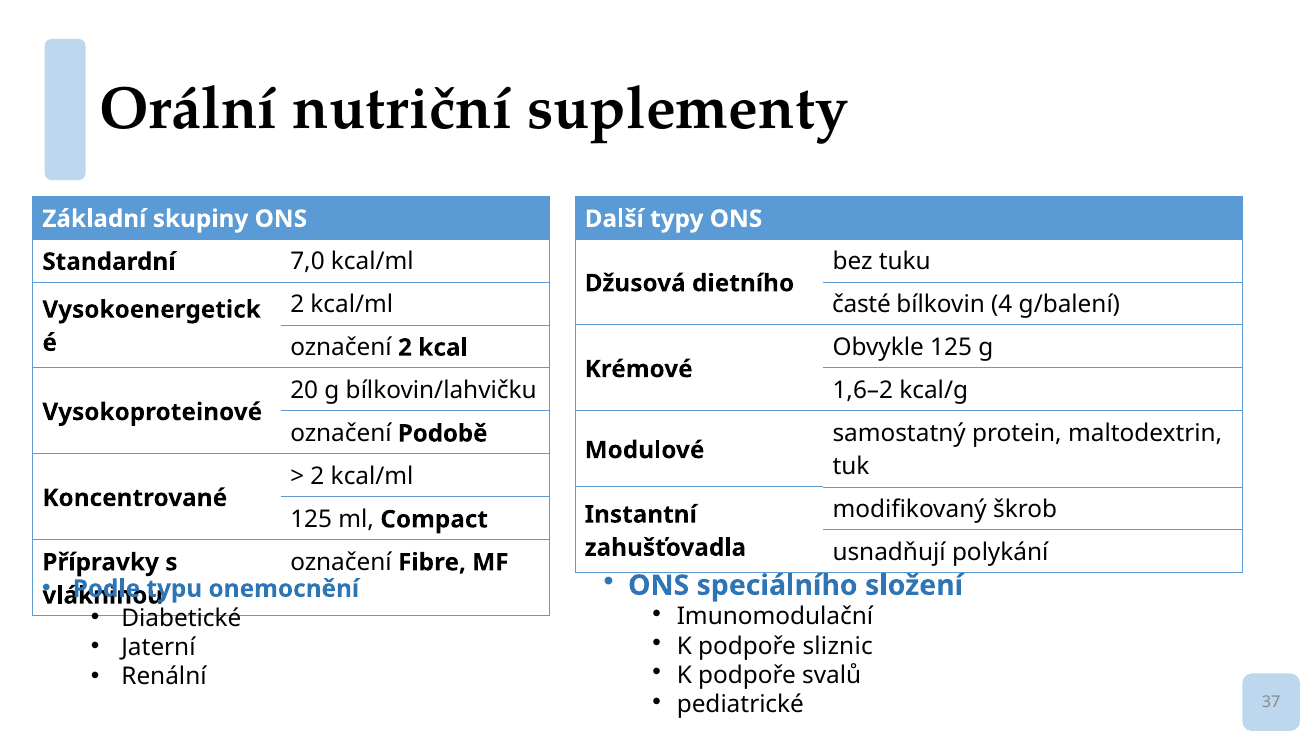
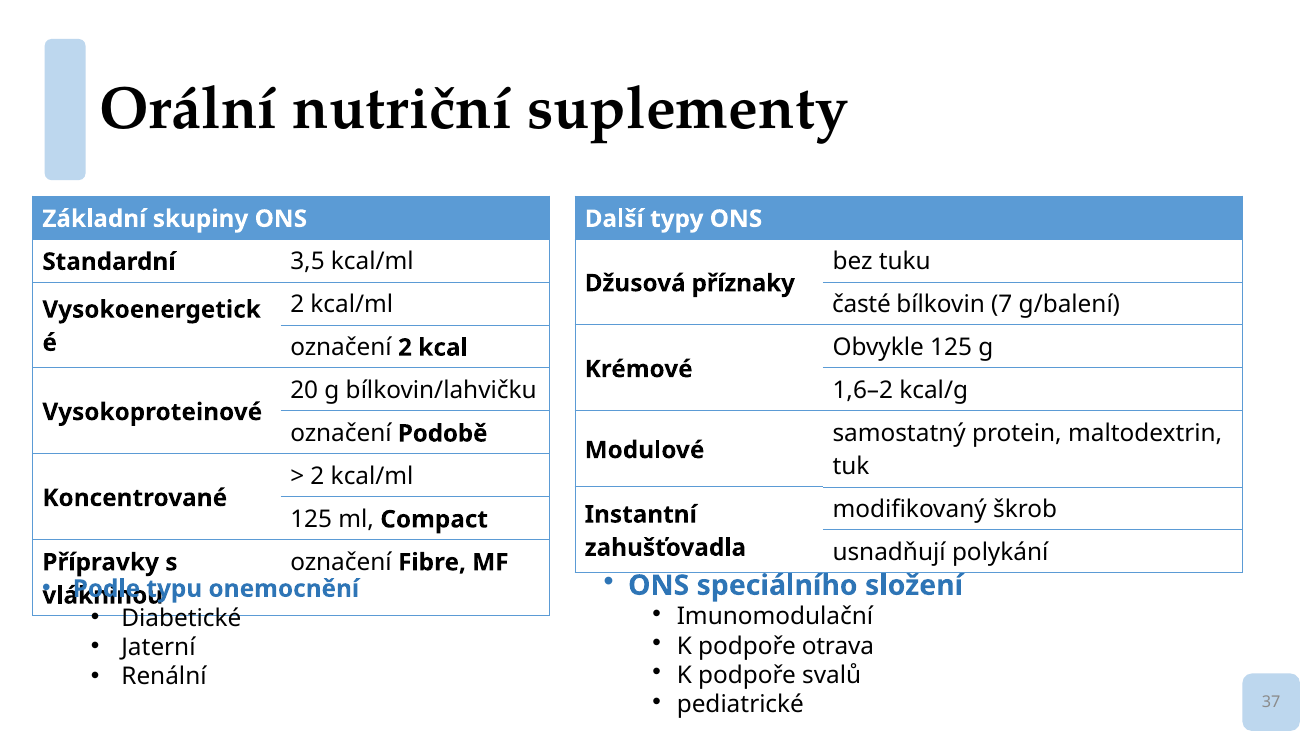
7,0: 7,0 -> 3,5
dietního: dietního -> příznaky
4: 4 -> 7
sliznic: sliznic -> otrava
